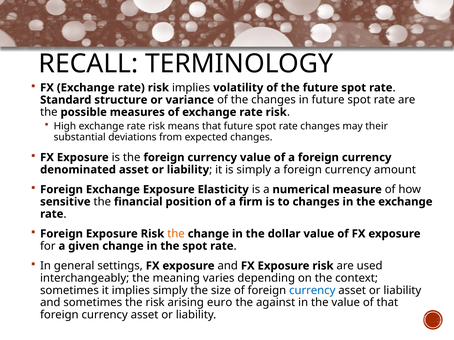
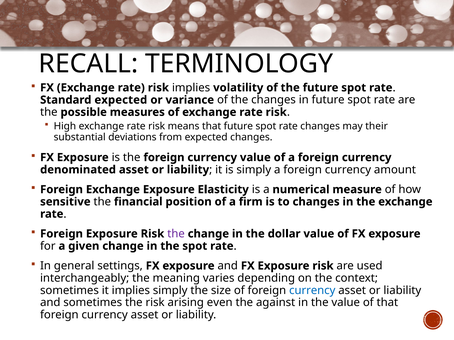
Standard structure: structure -> expected
the at (176, 234) colour: orange -> purple
euro: euro -> even
